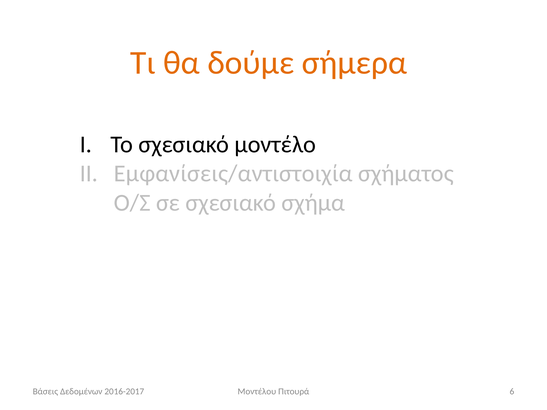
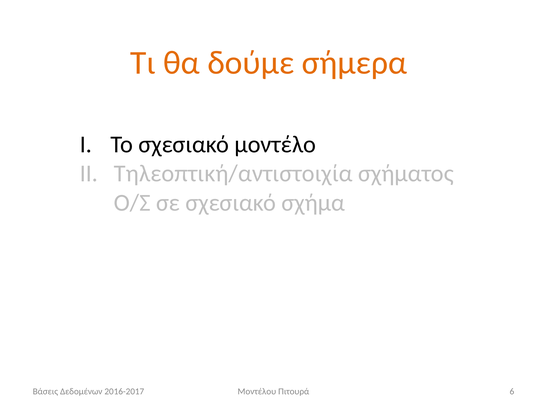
Εμφανίσεις/αντιστοιχία: Εμφανίσεις/αντιστοιχία -> Τηλεοπτική/αντιστοιχία
